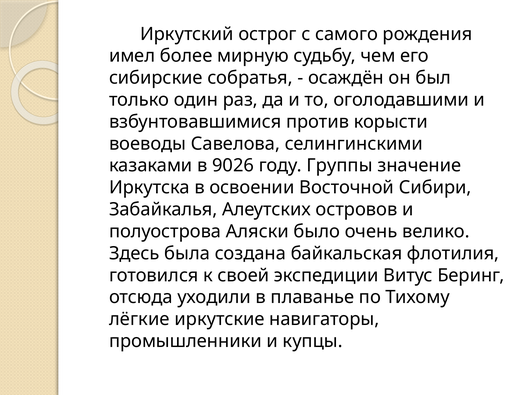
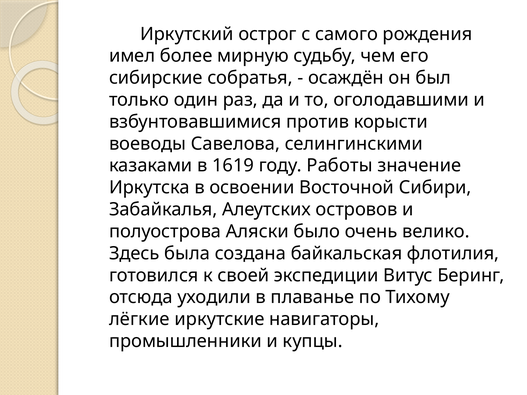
9026: 9026 -> 1619
Группы: Группы -> Работы
